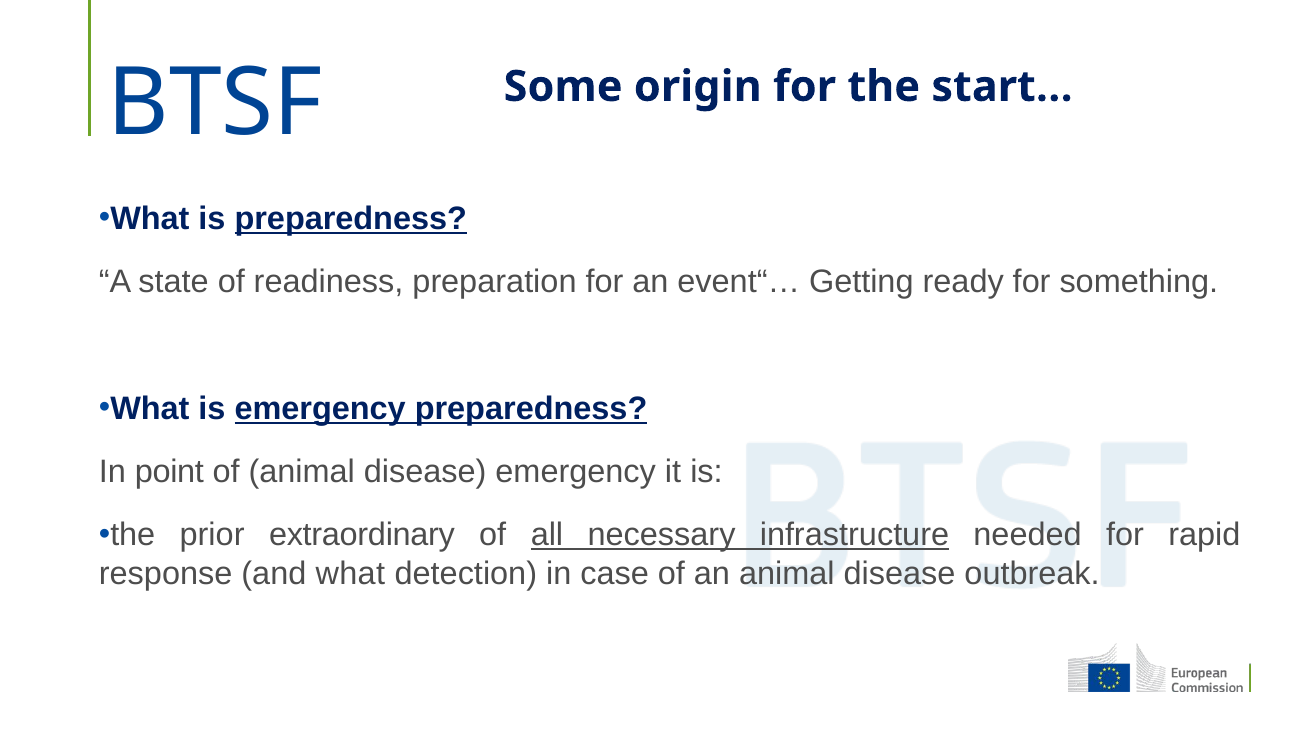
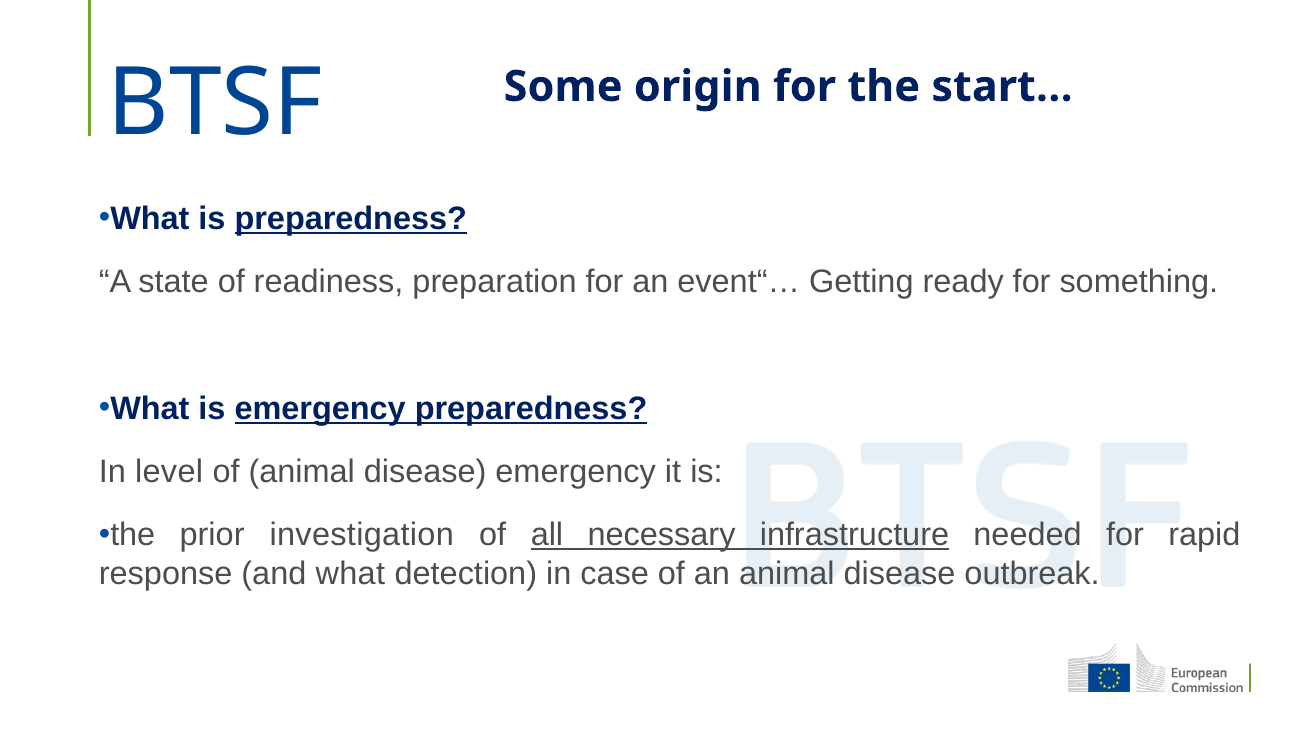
point: point -> level
extraordinary: extraordinary -> investigation
